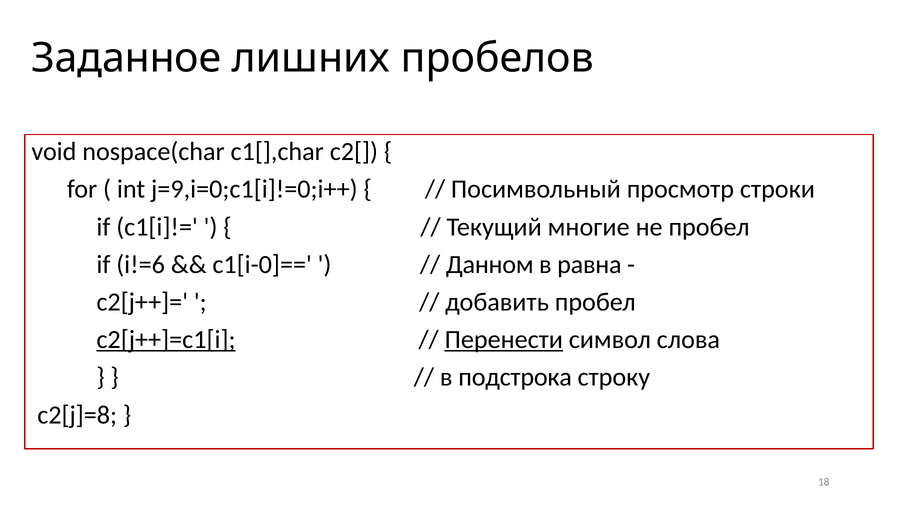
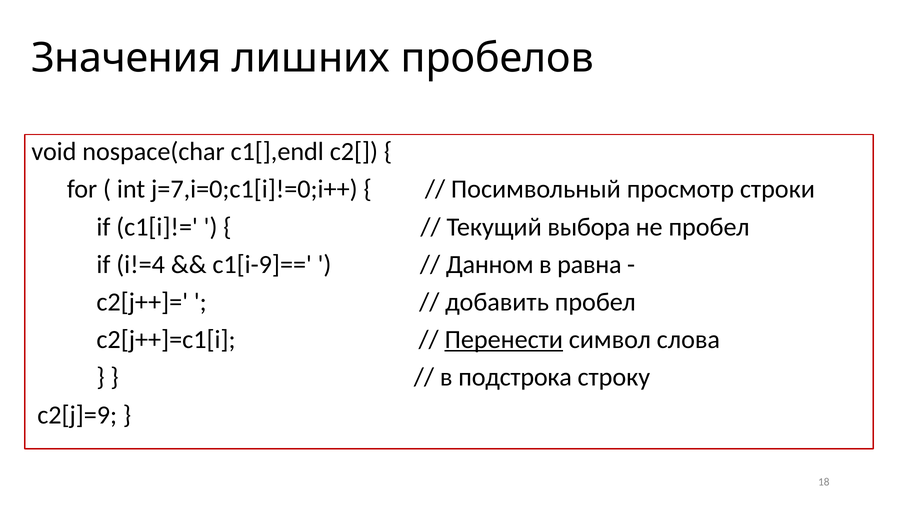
Заданное: Заданное -> Значения
c1[],сhar: c1[],сhar -> c1[],endl
j=9,i=0;c1[i]!=0;i++: j=9,i=0;c1[i]!=0;i++ -> j=7,i=0;c1[i]!=0;i++
многие: многие -> выбора
i!=6: i!=6 -> i!=4
c1[i-0]==: c1[i-0]== -> c1[i-9]==
c2[j++]=c1[i underline: present -> none
c2[j]=8: c2[j]=8 -> c2[j]=9
